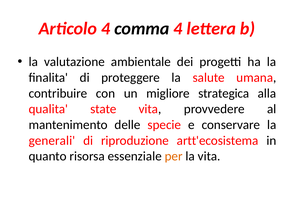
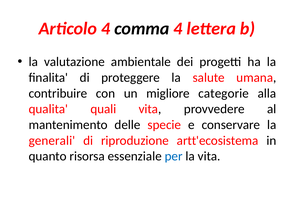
strategica: strategica -> categorie
state: state -> quali
per colour: orange -> blue
